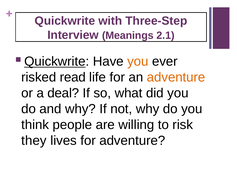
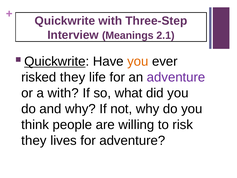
risked read: read -> they
adventure at (176, 77) colour: orange -> purple
a deal: deal -> with
